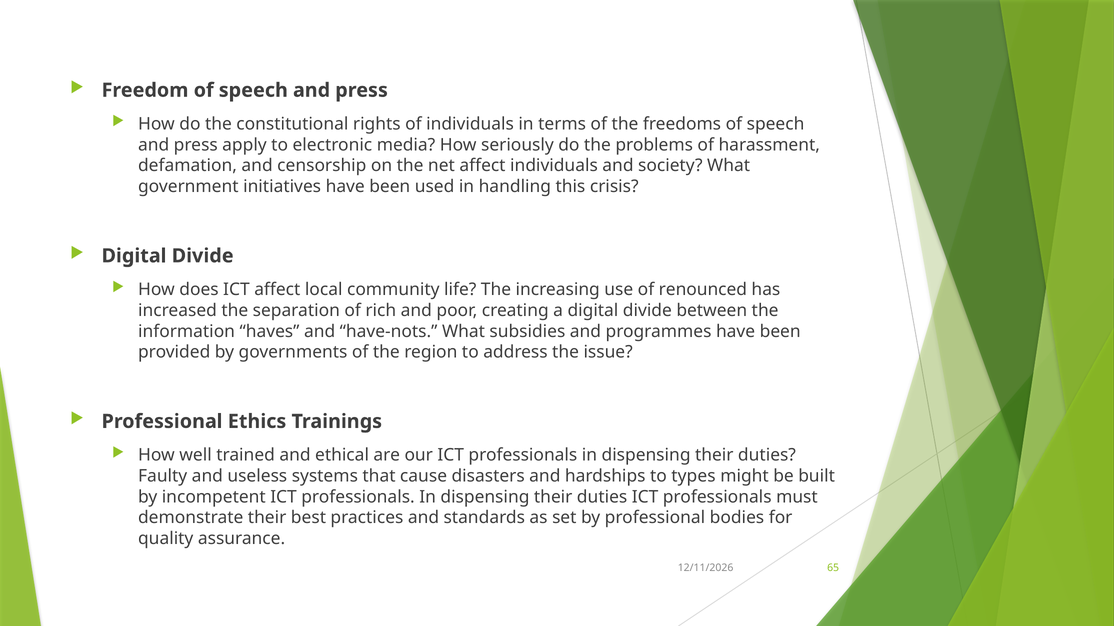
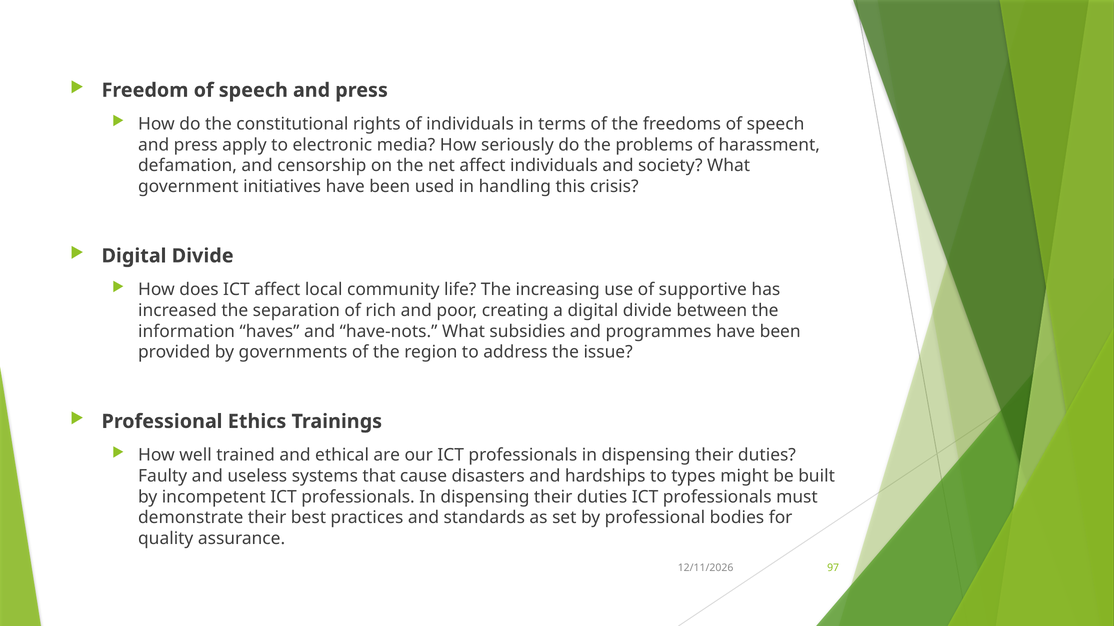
renounced: renounced -> supportive
65: 65 -> 97
